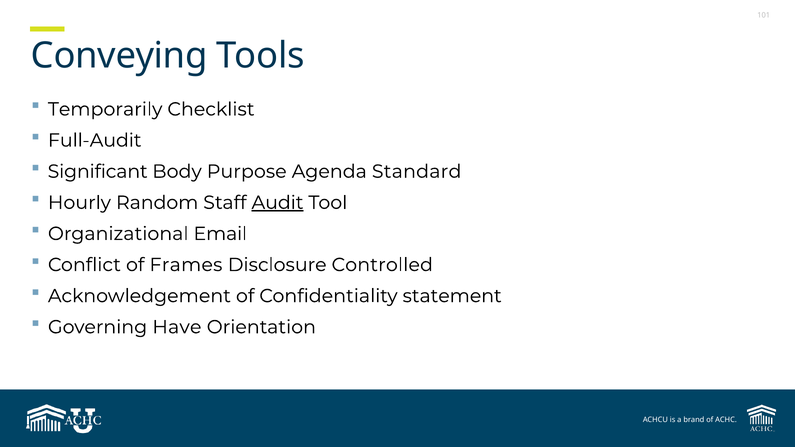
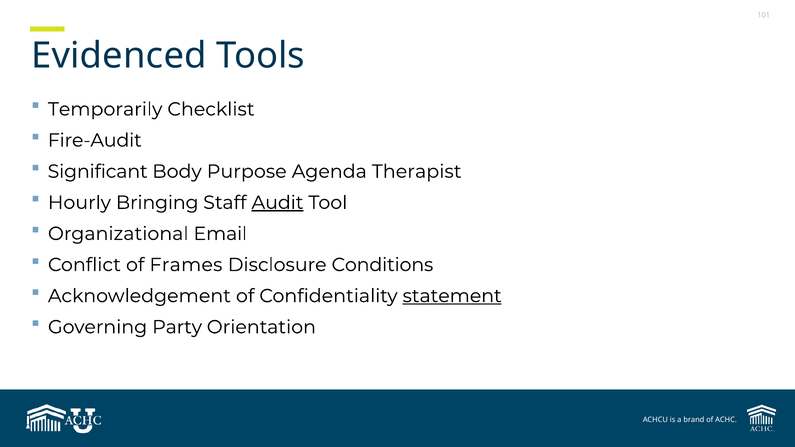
Conveying: Conveying -> Evidenced
Full-Audit: Full-Audit -> Fire-Audit
Standard: Standard -> Therapist
Random: Random -> Bringing
Controlled: Controlled -> Conditions
statement underline: none -> present
Have: Have -> Party
